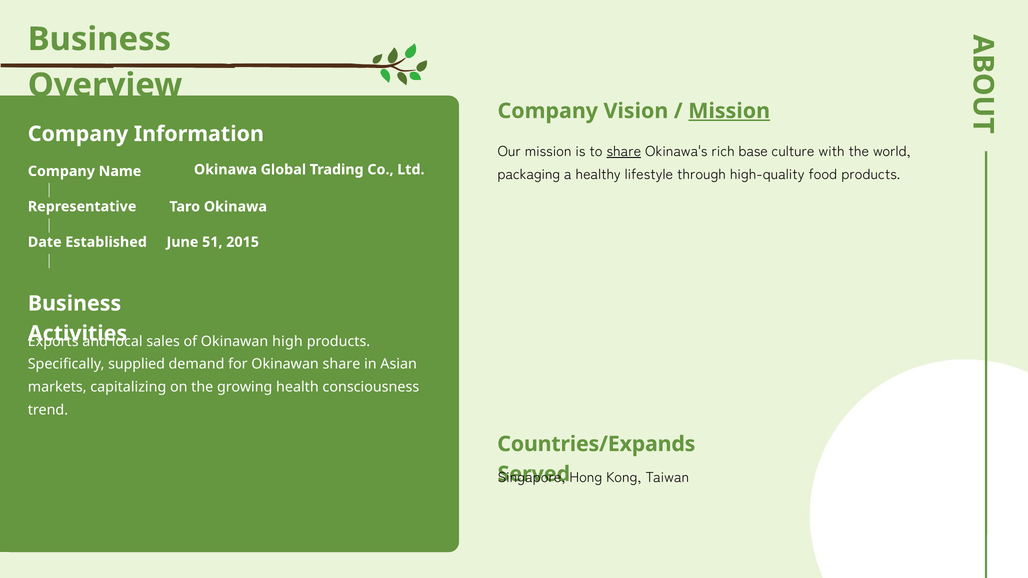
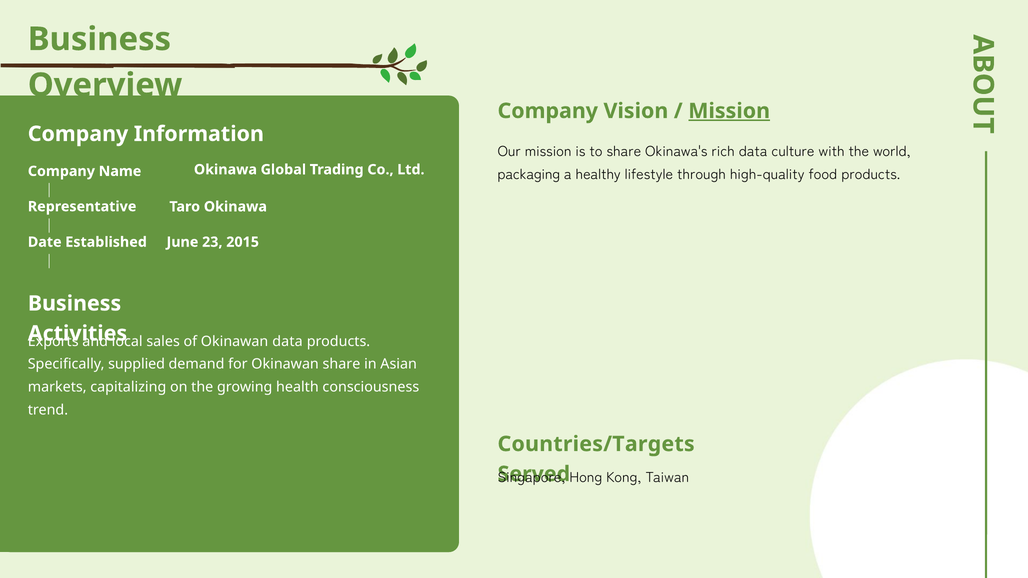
share at (624, 152) underline: present -> none
rich base: base -> data
51: 51 -> 23
Okinawan high: high -> data
Countries/Expands: Countries/Expands -> Countries/Targets
